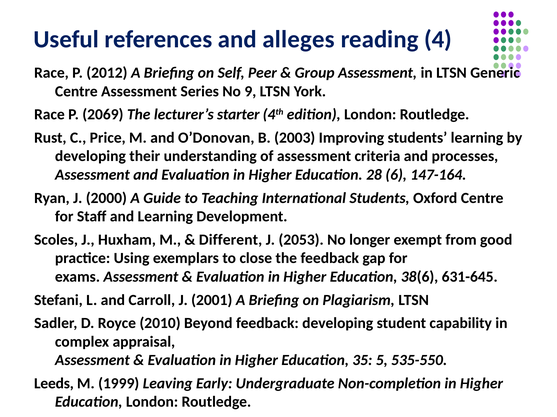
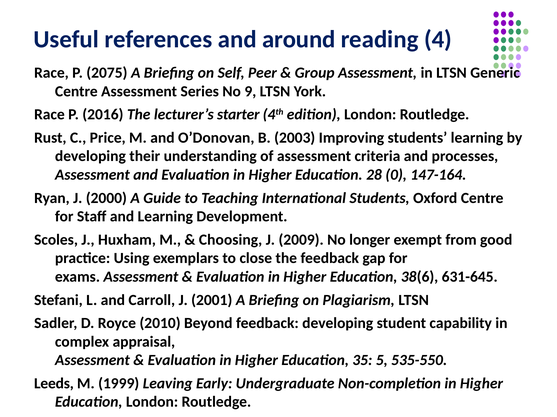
alleges: alleges -> around
2012: 2012 -> 2075
2069: 2069 -> 2016
6: 6 -> 0
Different: Different -> Choosing
2053: 2053 -> 2009
